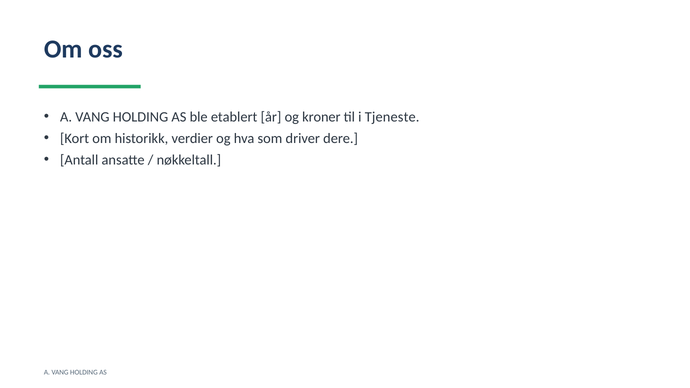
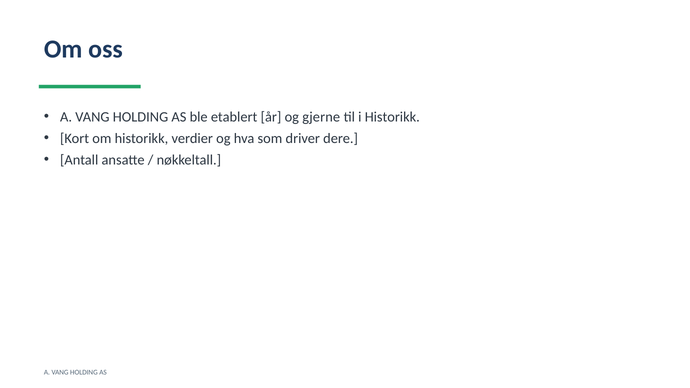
kroner: kroner -> gjerne
i Tjeneste: Tjeneste -> Historikk
